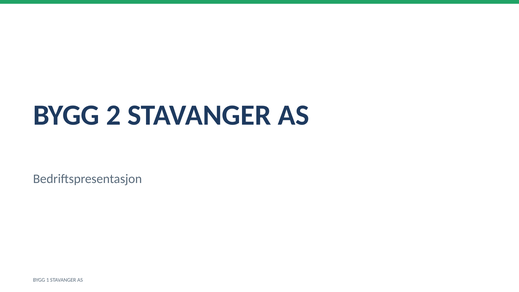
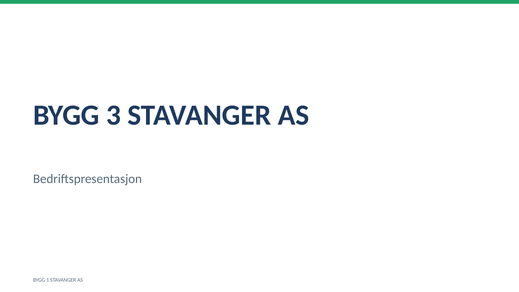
2: 2 -> 3
